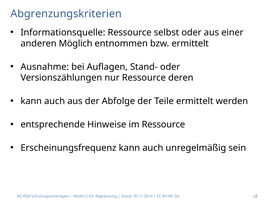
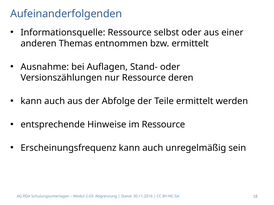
Abgrenzungskriterien: Abgrenzungskriterien -> Aufeinanderfolgenden
Möglich: Möglich -> Themas
